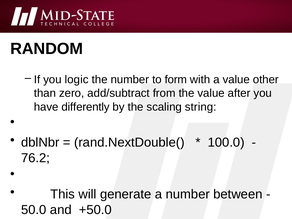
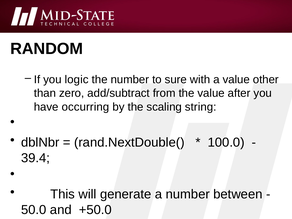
form: form -> sure
differently: differently -> occurring
76.2: 76.2 -> 39.4
